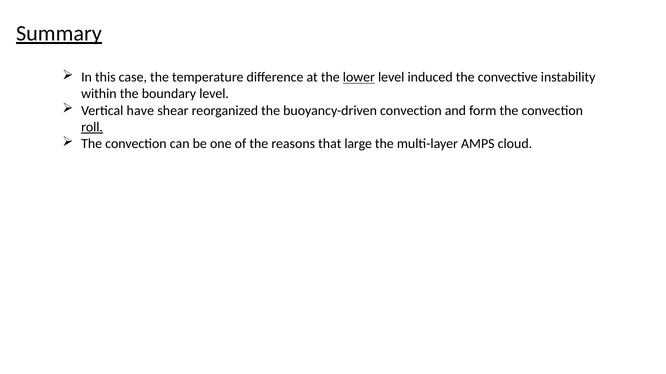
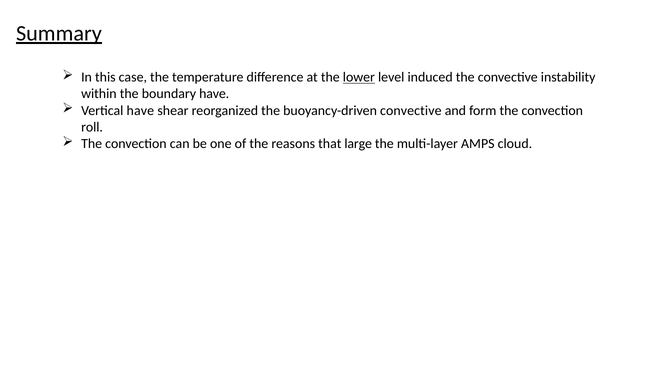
boundary level: level -> have
buoyancy-driven convection: convection -> convective
roll underline: present -> none
